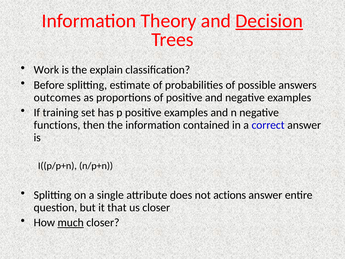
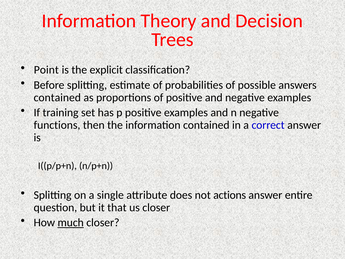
Decision underline: present -> none
Work: Work -> Point
explain: explain -> explicit
outcomes at (57, 97): outcomes -> contained
